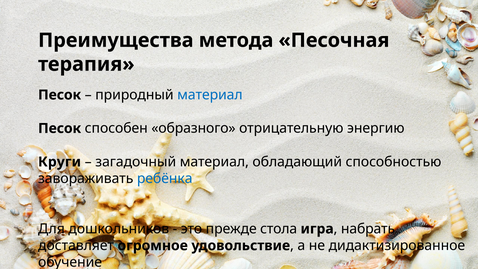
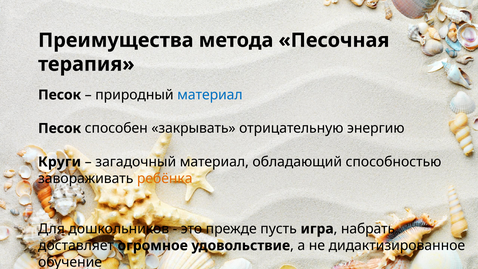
образного: образного -> закрывать
ребёнка colour: blue -> orange
стола: стола -> пусть
